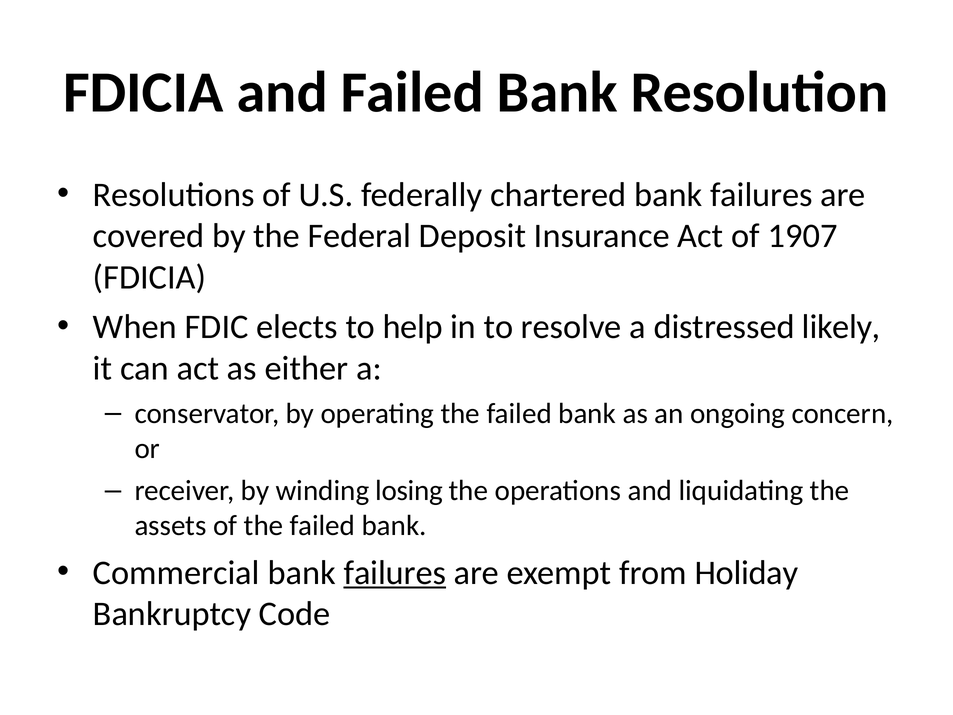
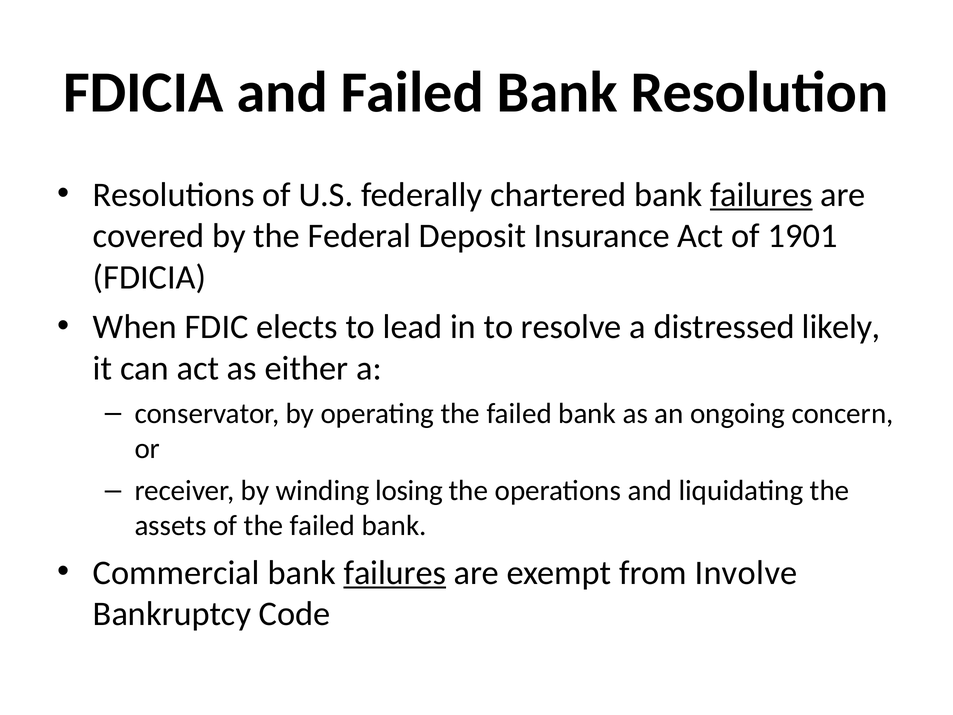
failures at (761, 195) underline: none -> present
1907: 1907 -> 1901
help: help -> lead
Holiday: Holiday -> Involve
